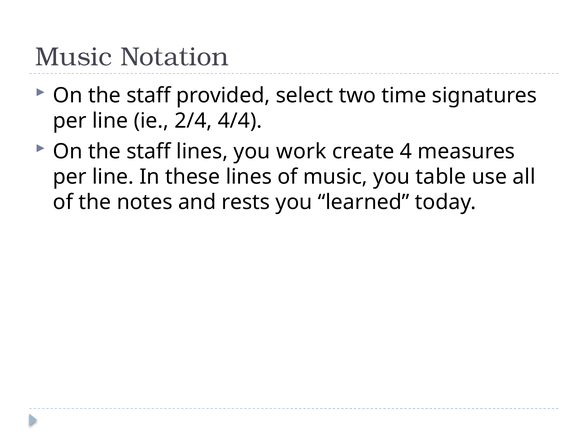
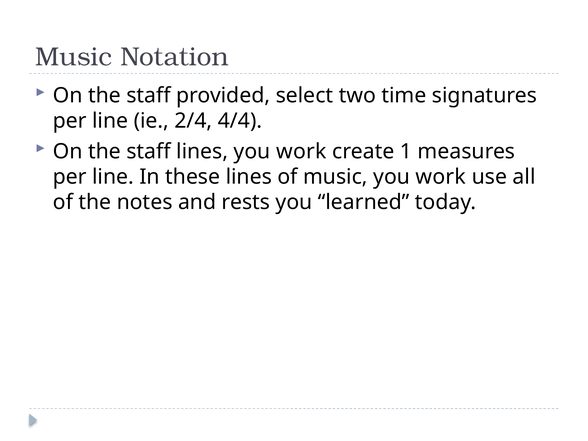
4: 4 -> 1
music you table: table -> work
